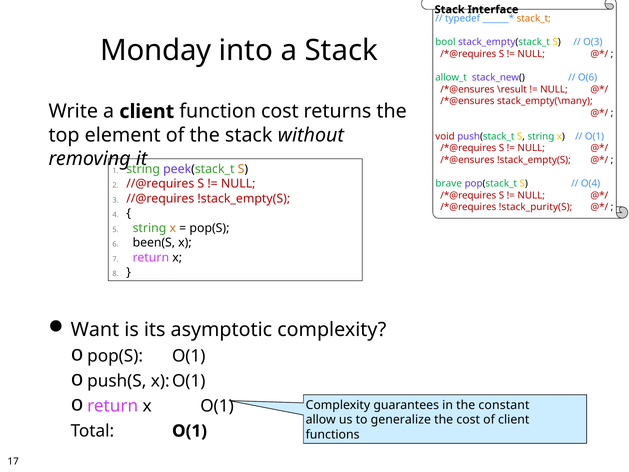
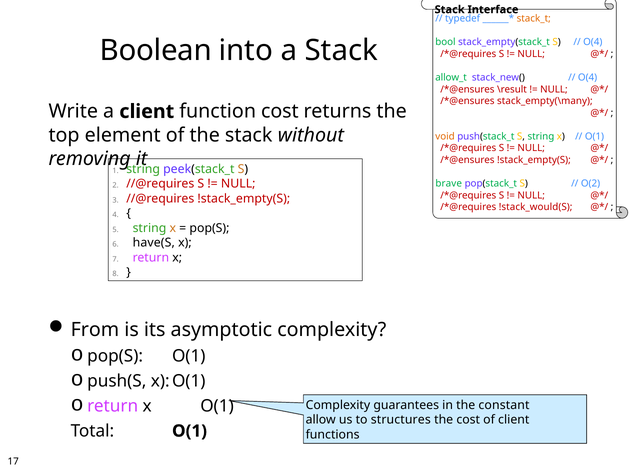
O(3 at (593, 42): O(3 -> O(4
Monday: Monday -> Boolean
O(6 at (588, 77): O(6 -> O(4
void colour: red -> orange
O(4: O(4 -> O(2
!stack_purity(S: !stack_purity(S -> !stack_would(S
been(S: been(S -> have(S
Want: Want -> From
generalize: generalize -> structures
